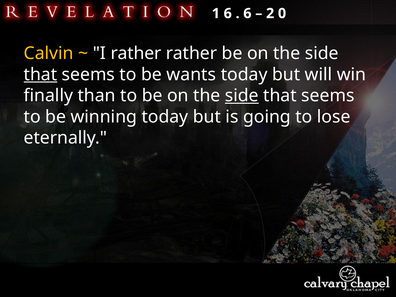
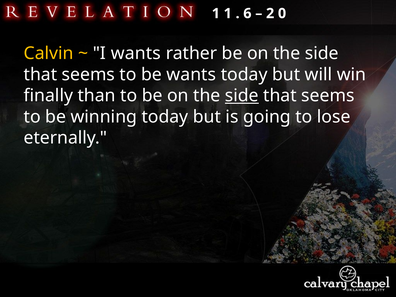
1 6: 6 -> 1
I rather: rather -> wants
that at (40, 74) underline: present -> none
